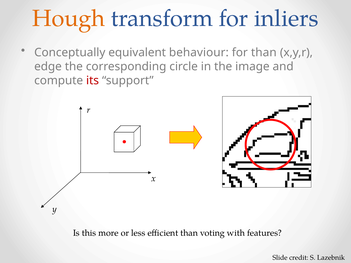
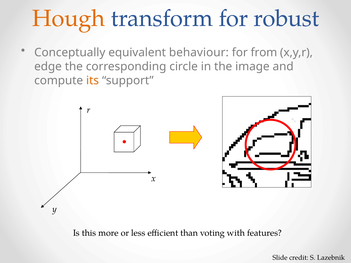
inliers: inliers -> robust
for than: than -> from
its colour: red -> orange
